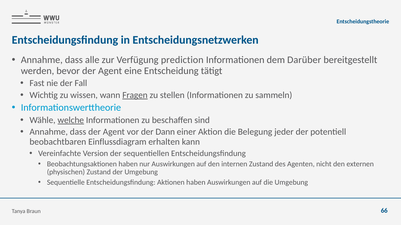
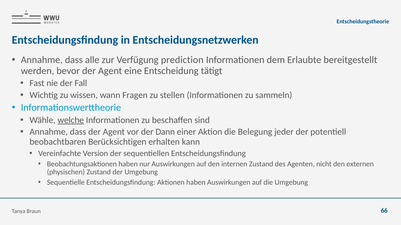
Darüber: Darüber -> Erlaubte
Fragen underline: present -> none
Einflussdiagram: Einflussdiagram -> Berücksichtigen
